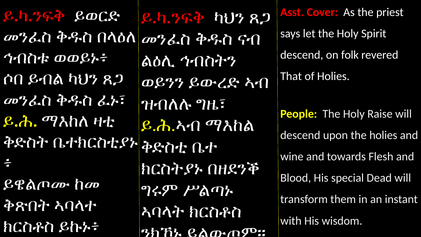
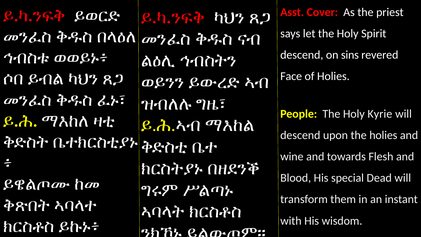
folk: folk -> sins
That: That -> Face
Raise: Raise -> Kyrie
